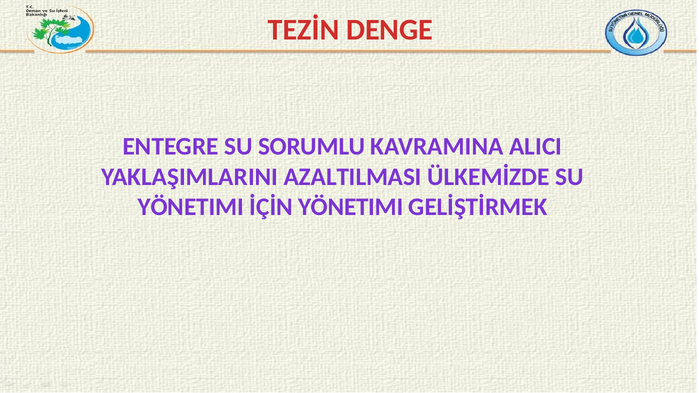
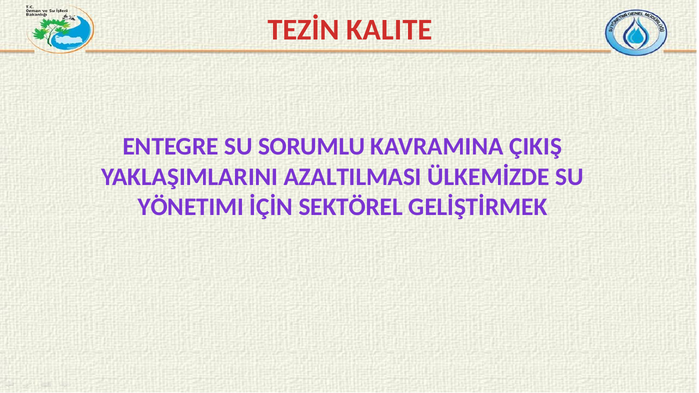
DENGE: DENGE -> KALITE
ALICI: ALICI -> ÇIKIŞ
İÇİN YÖNETIMI: YÖNETIMI -> SEKTÖREL
